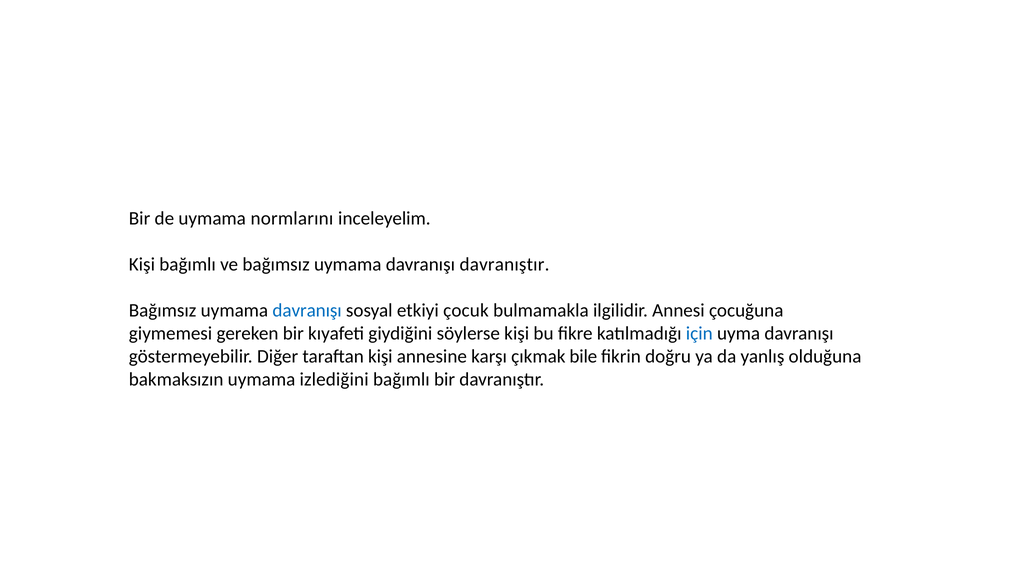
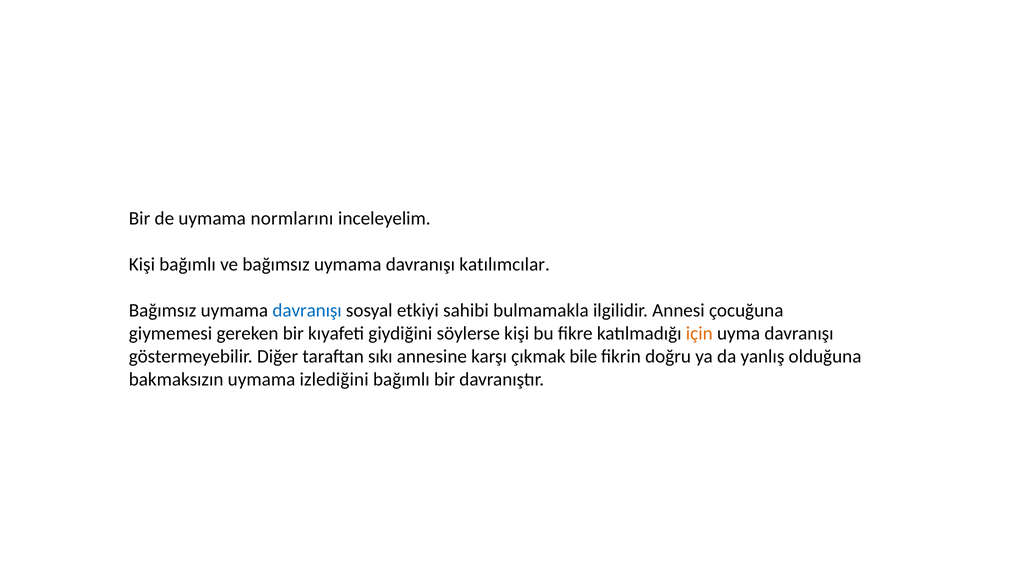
davranışı davranıştır: davranıştır -> katılımcılar
çocuk: çocuk -> sahibi
için colour: blue -> orange
taraftan kişi: kişi -> sıkı
